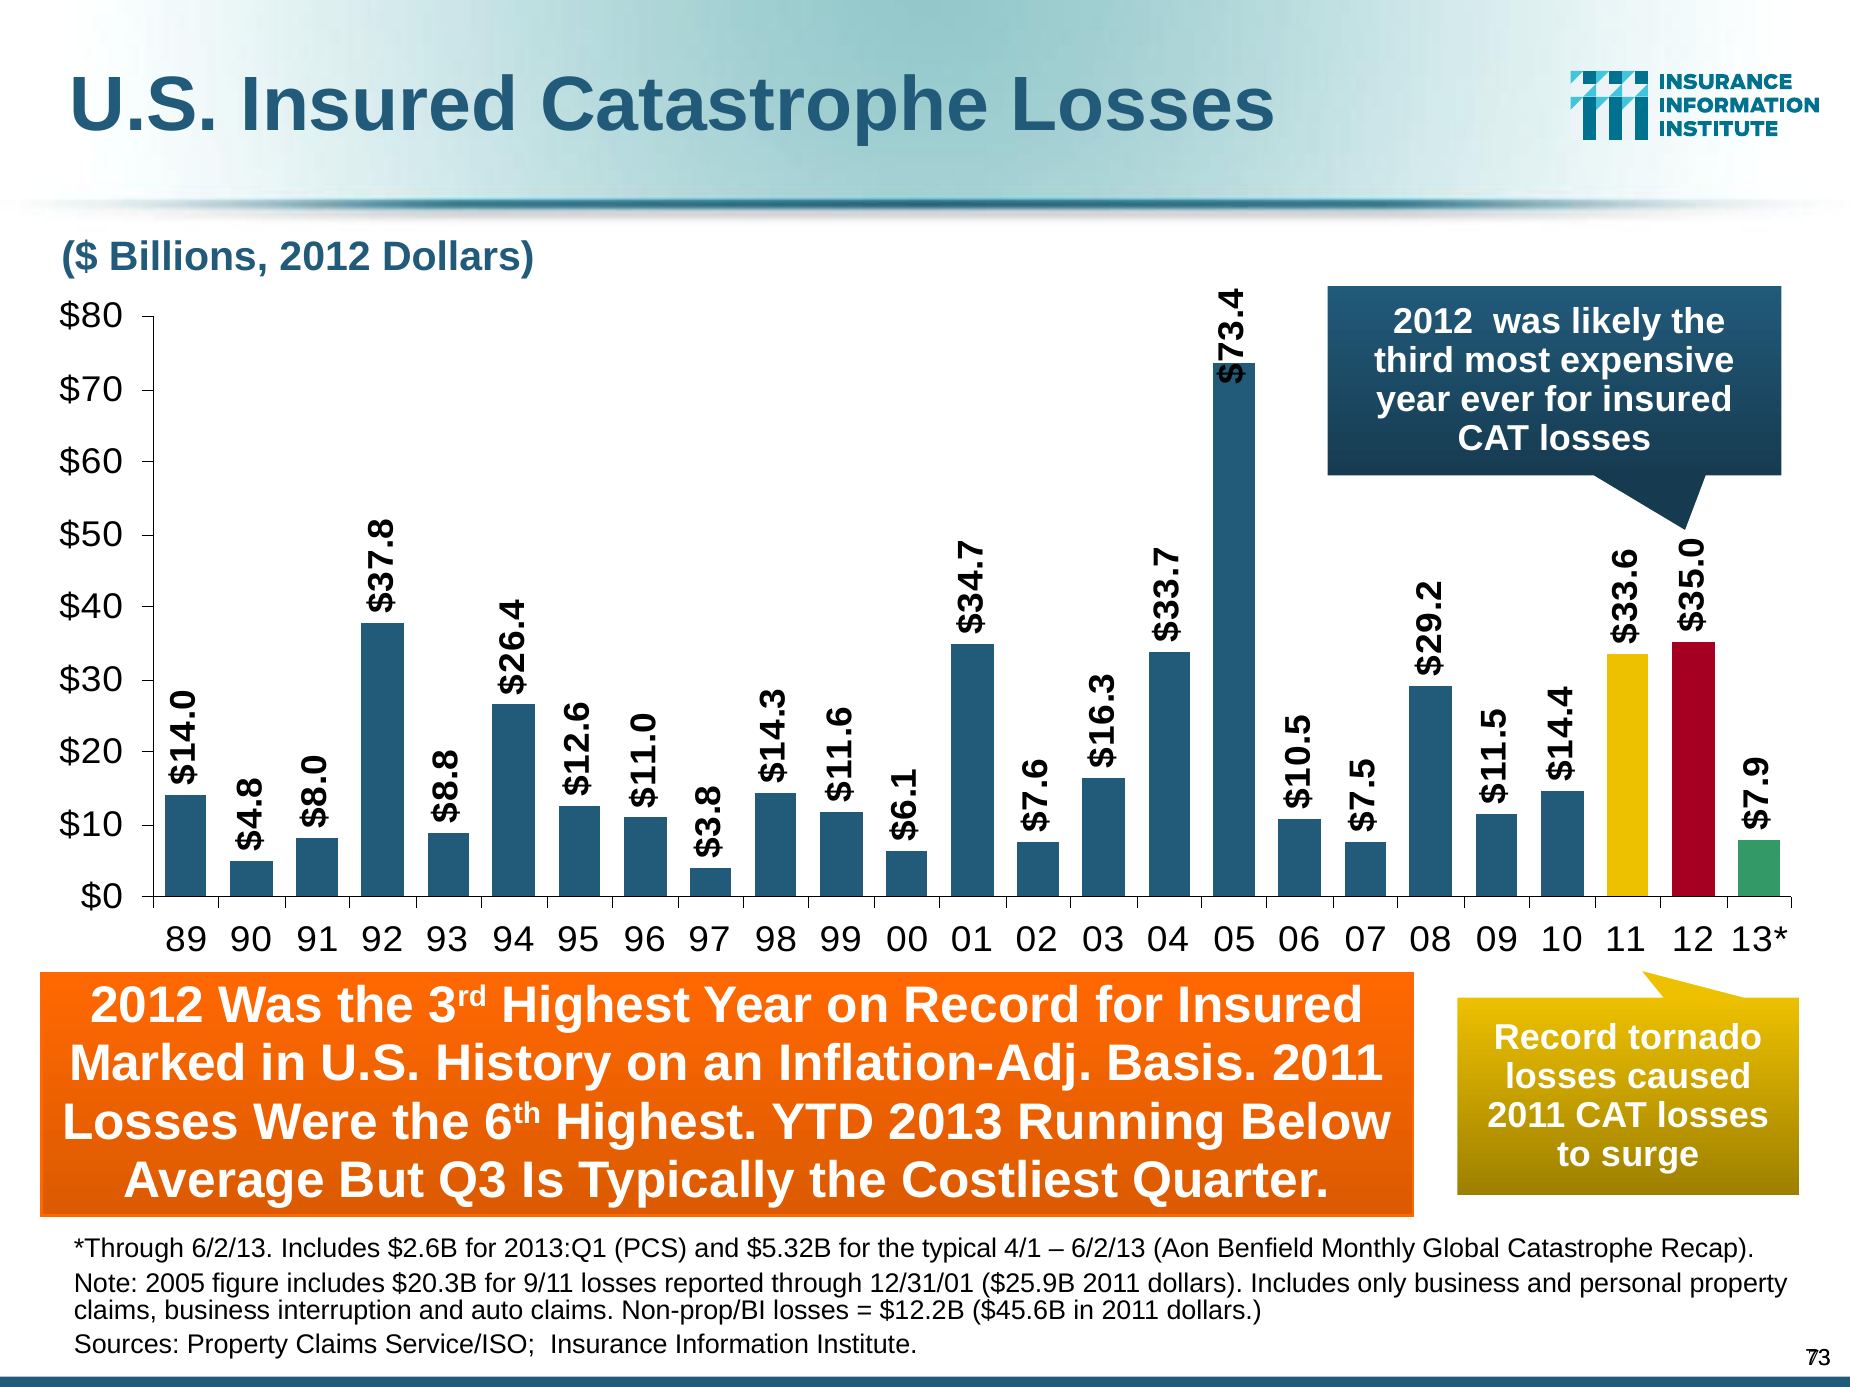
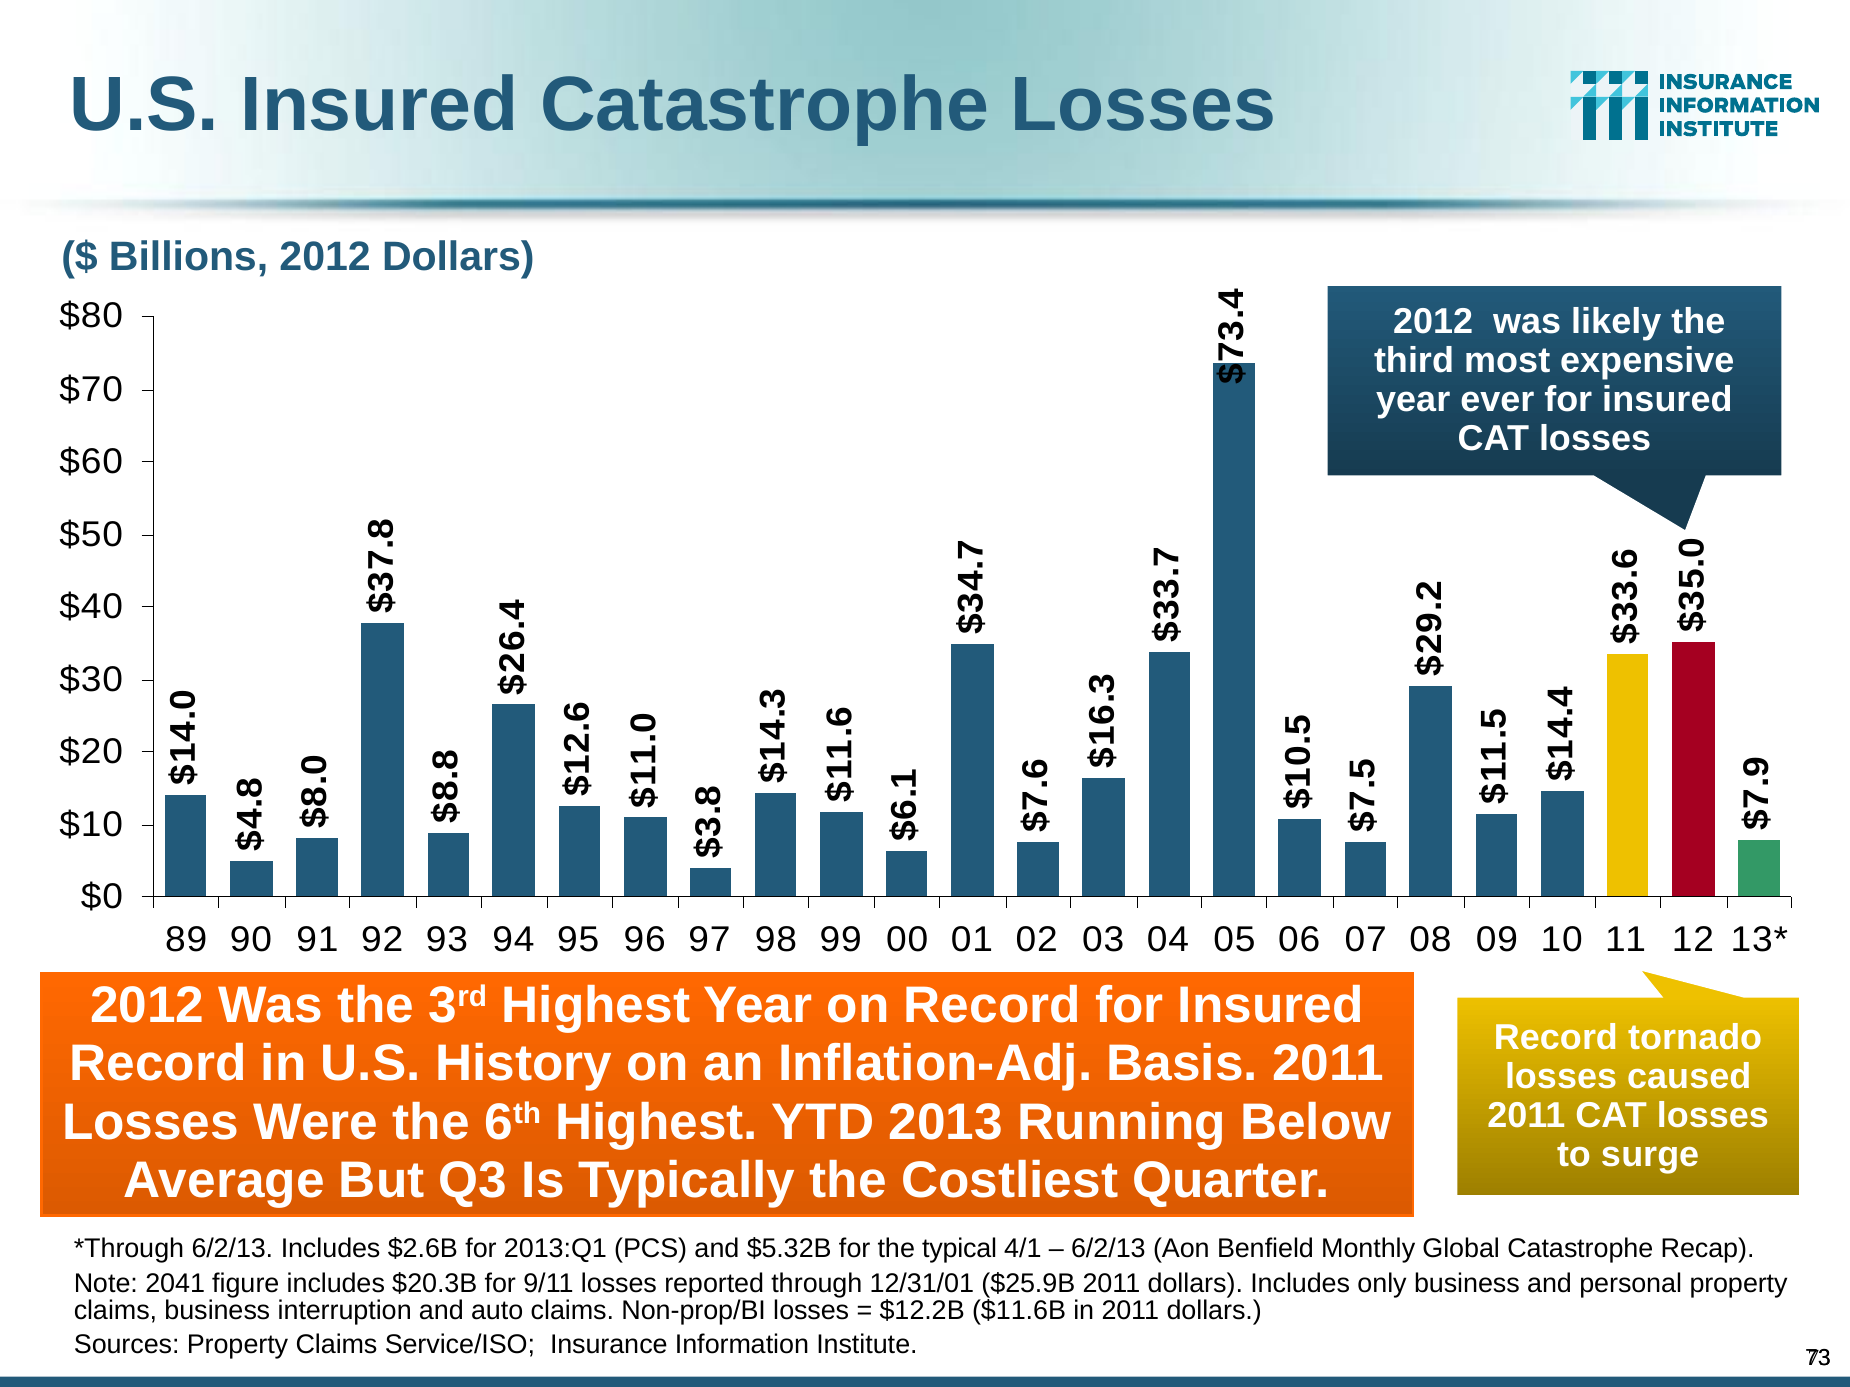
Marked at (158, 1064): Marked -> Record
2005: 2005 -> 2041
$45.6B: $45.6B -> $11.6B
